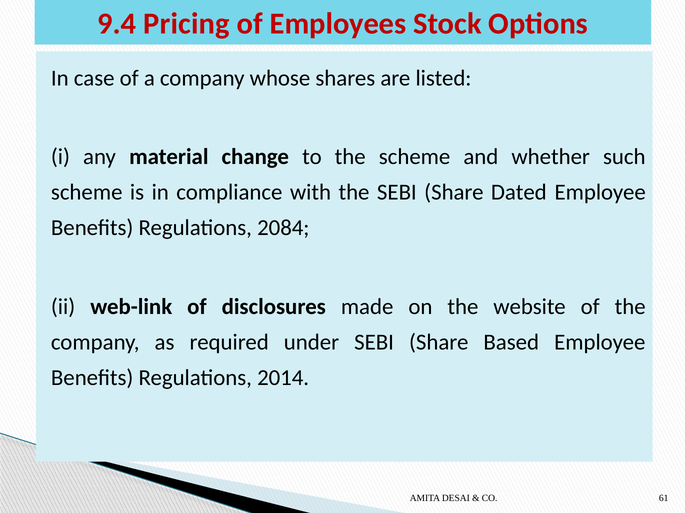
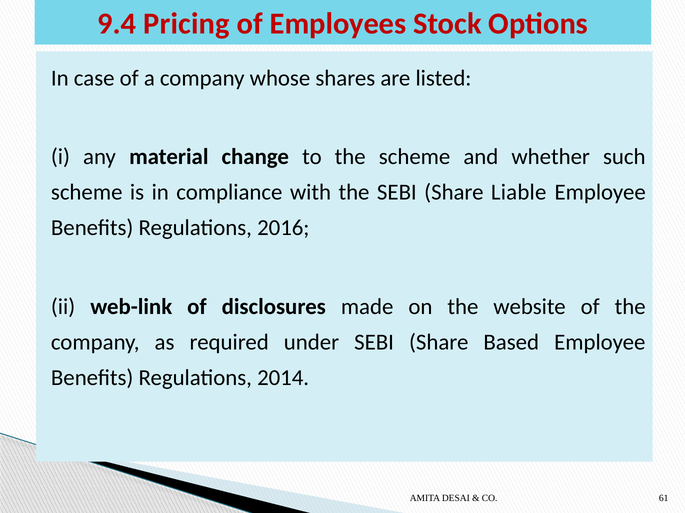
Dated: Dated -> Liable
2084: 2084 -> 2016
